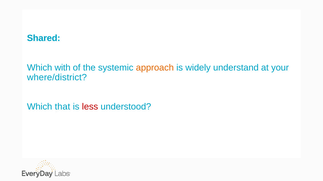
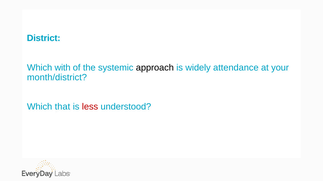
Shared: Shared -> District
approach colour: orange -> black
understand: understand -> attendance
where/district: where/district -> month/district
